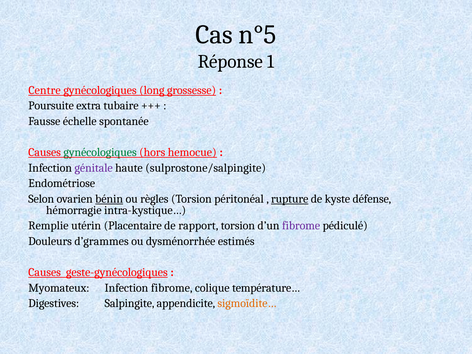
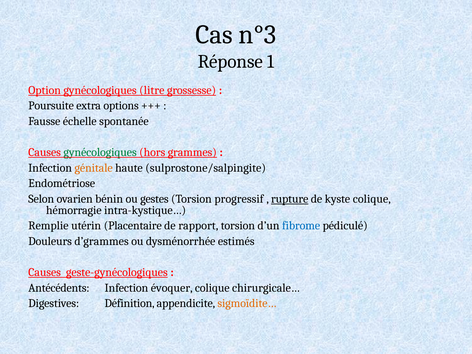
n°5: n°5 -> n°3
Centre: Centre -> Option
long: long -> litre
tubaire: tubaire -> options
hemocue: hemocue -> grammes
génitale colour: purple -> orange
bénin underline: present -> none
règles: règles -> gestes
péritonéal: péritonéal -> progressif
kyste défense: défense -> colique
fibrome at (301, 226) colour: purple -> blue
Myomateux: Myomateux -> Antécédents
Infection fibrome: fibrome -> évoquer
température…: température… -> chirurgicale…
Salpingite: Salpingite -> Définition
